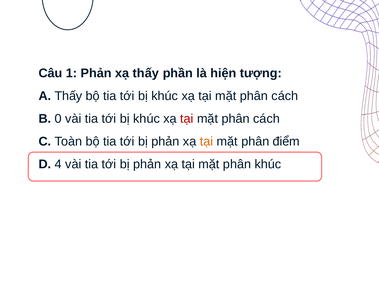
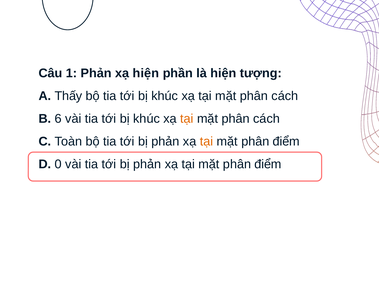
xạ thấy: thấy -> hiện
0: 0 -> 6
tại at (187, 119) colour: red -> orange
4: 4 -> 0
khúc at (268, 164): khúc -> điểm
